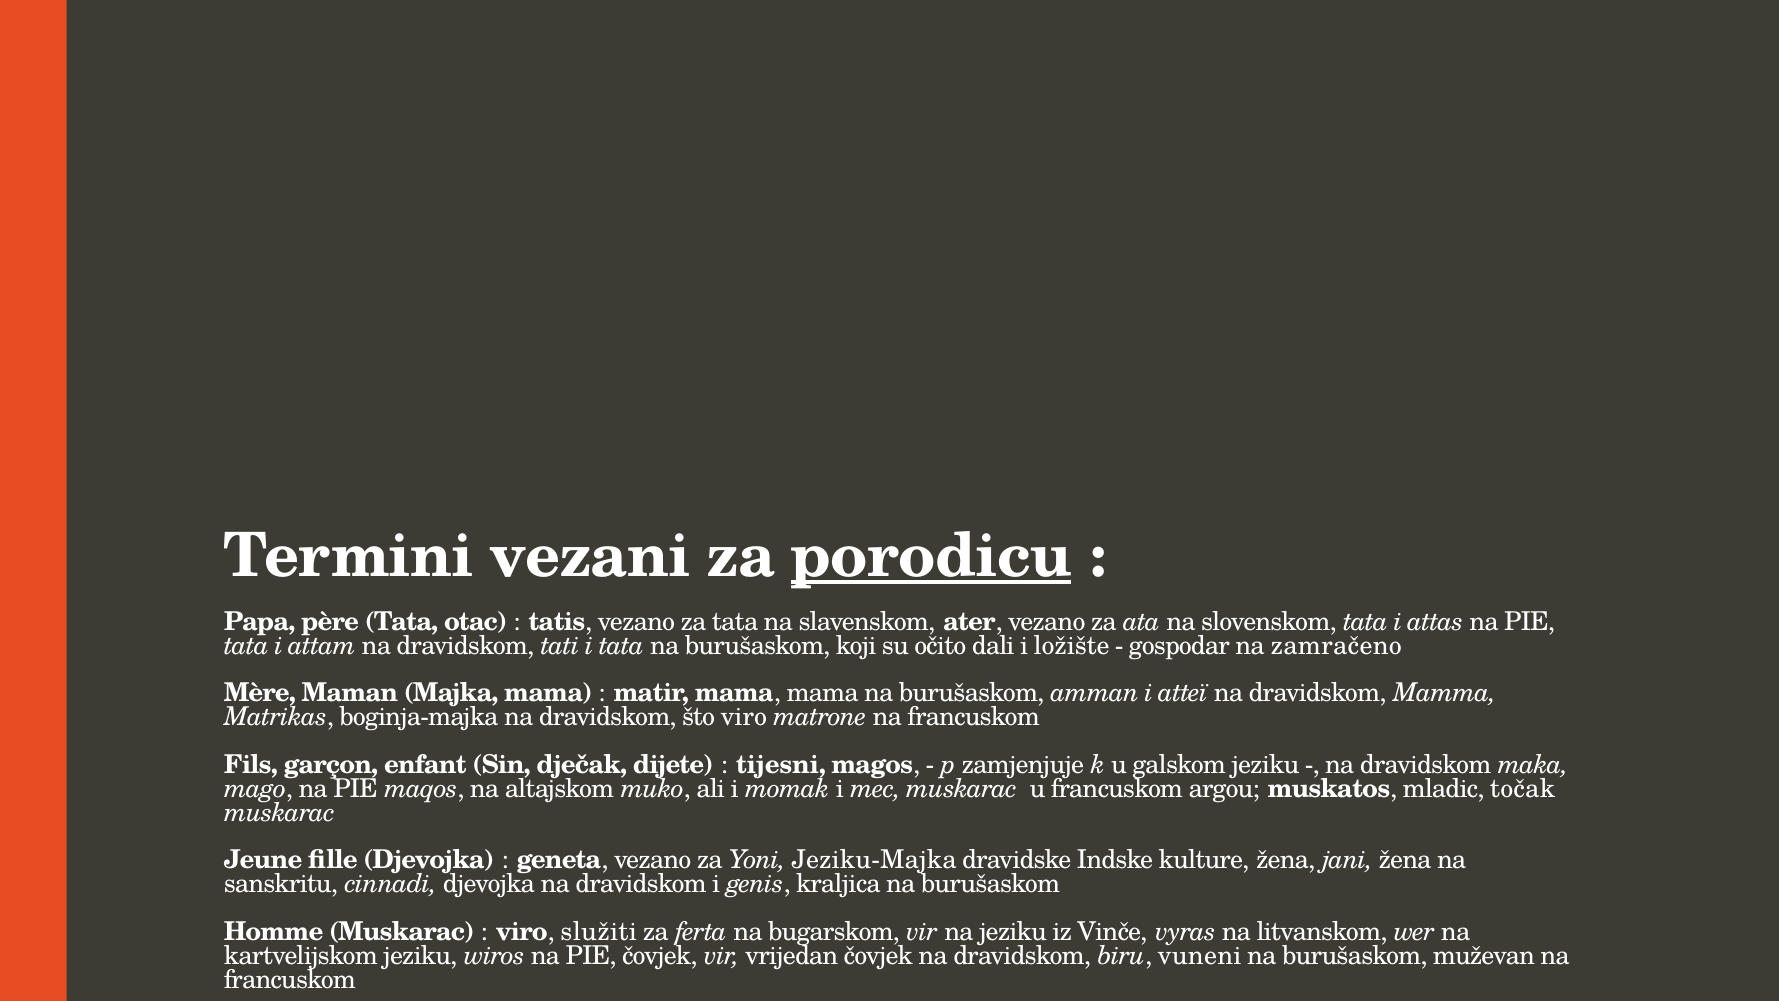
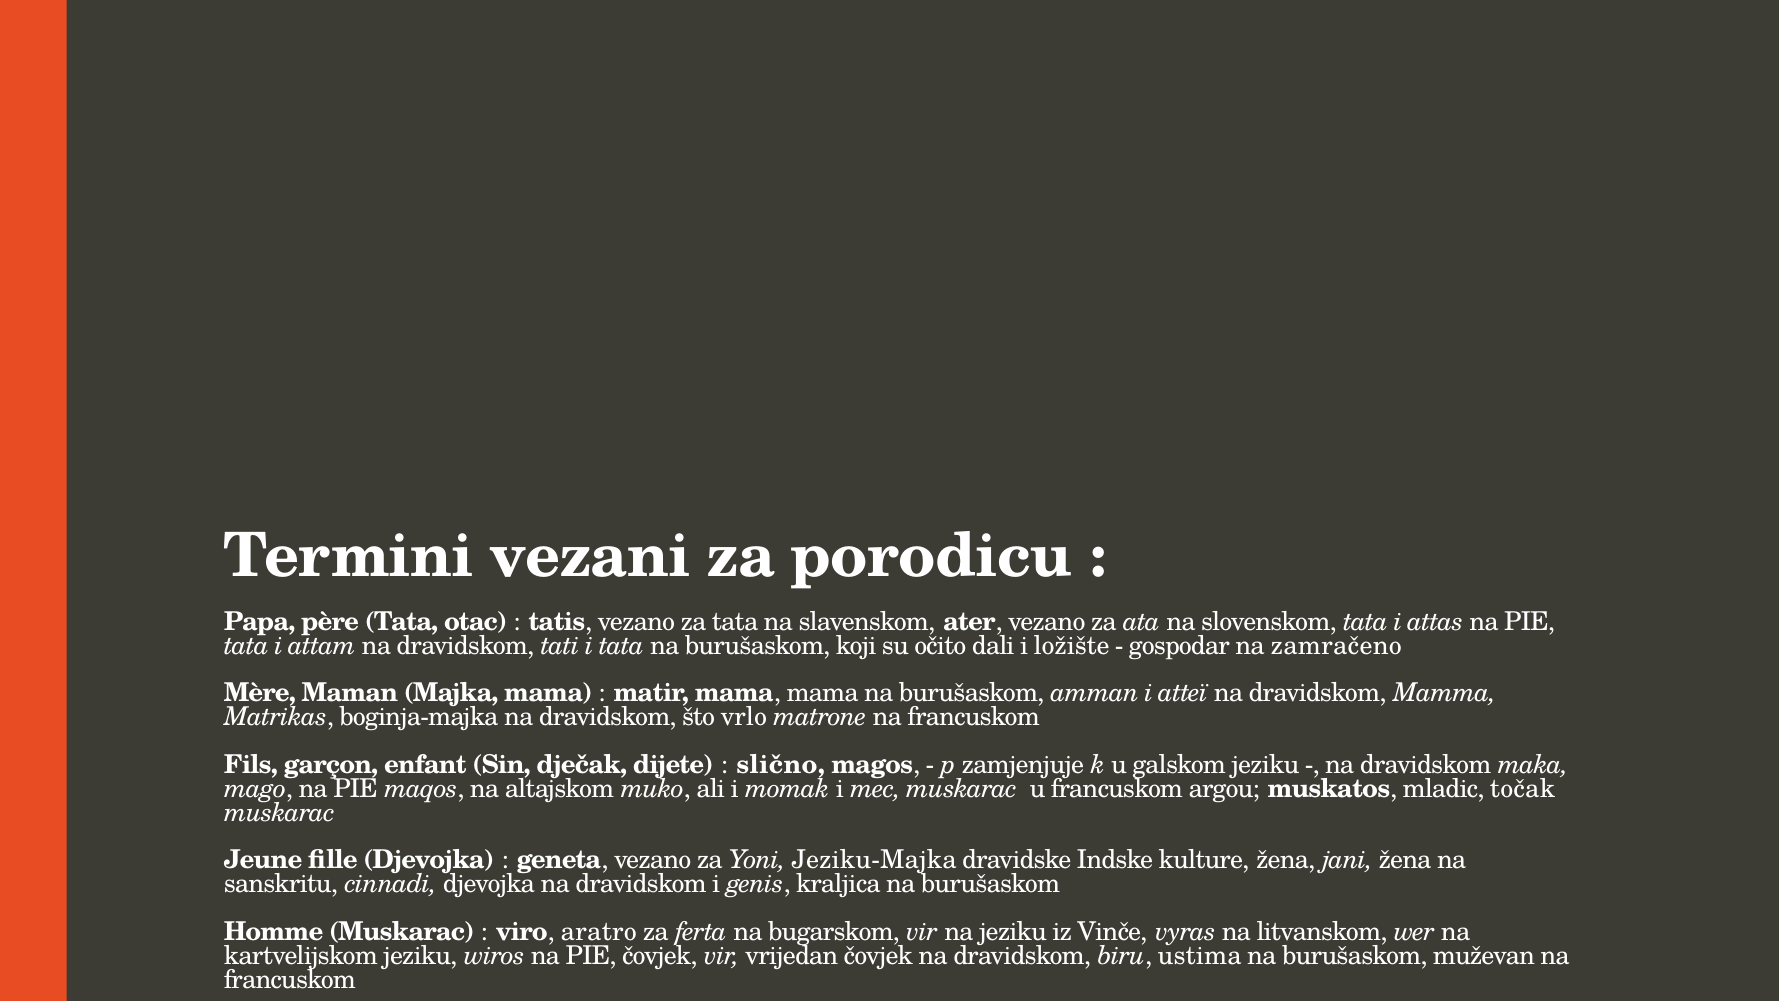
porodicu underline: present -> none
što viro: viro -> vrlo
tijesni: tijesni -> slično
služiti: služiti -> aratro
vuneni: vuneni -> ustima
